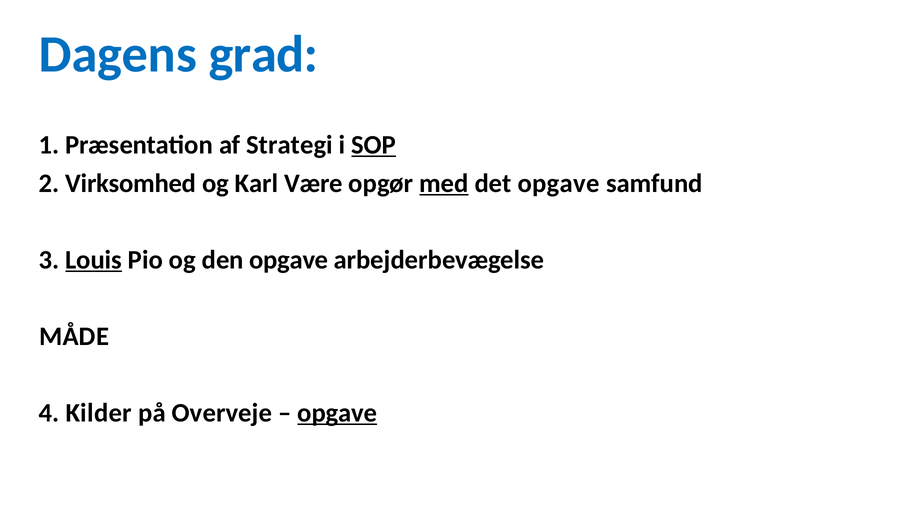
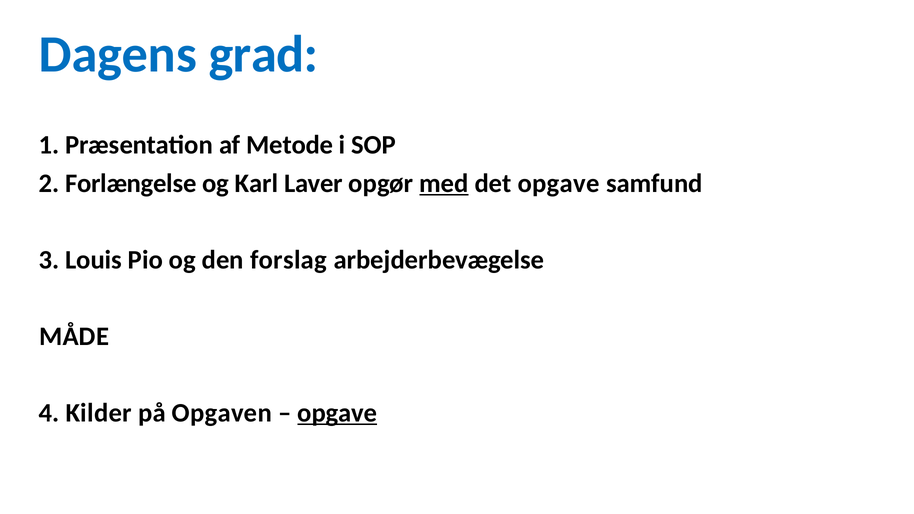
Strategi: Strategi -> Metode
SOP underline: present -> none
Virksomhed: Virksomhed -> Forlængelse
Være: Være -> Laver
Louis underline: present -> none
den opgave: opgave -> forslag
Overveje: Overveje -> Opgaven
